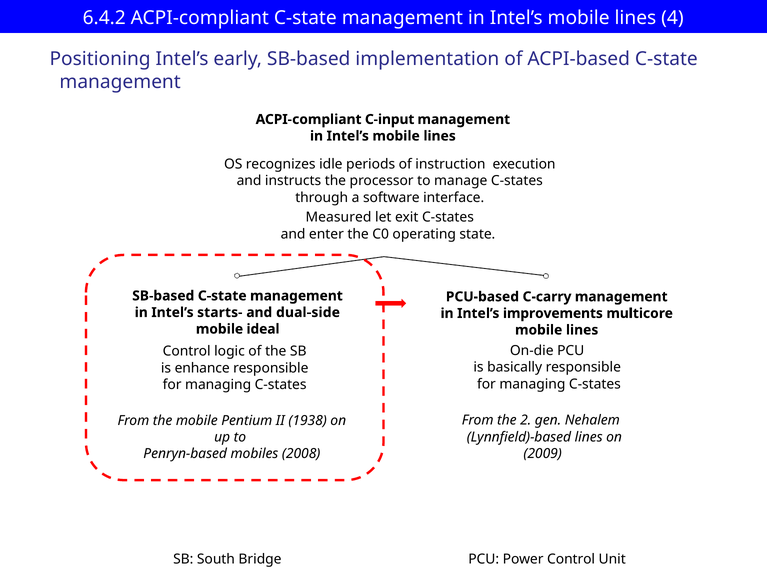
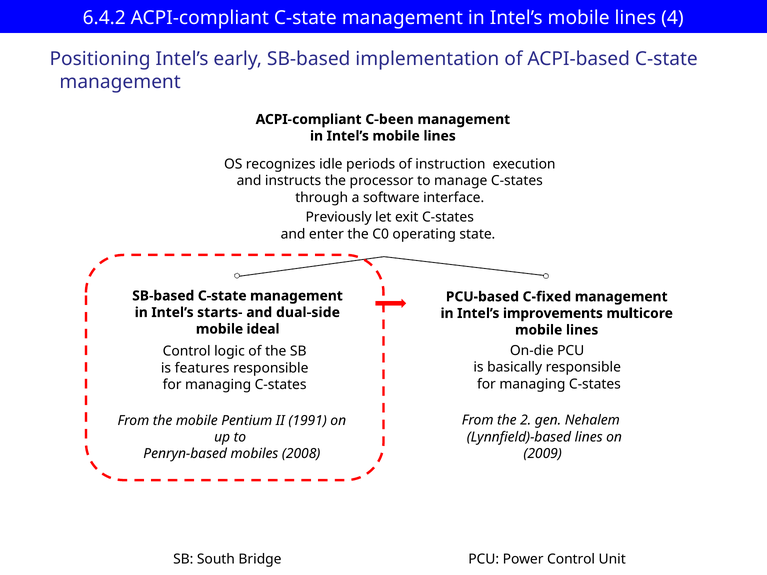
C-input: C-input -> C-been
Measured: Measured -> Previously
C-carry: C-carry -> C-fixed
enhance: enhance -> features
1938: 1938 -> 1991
